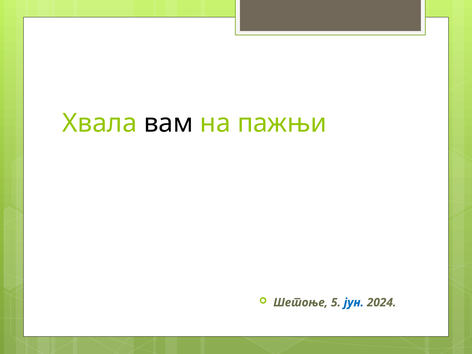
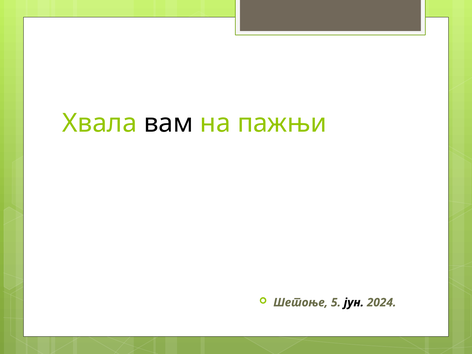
јун colour: blue -> black
